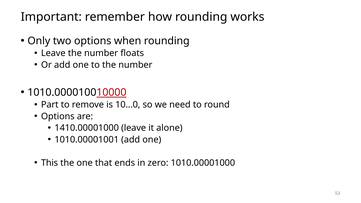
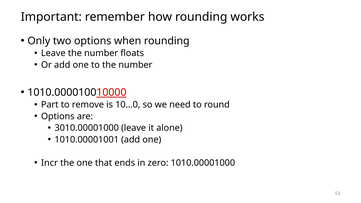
1410.00001000: 1410.00001000 -> 3010.00001000
This: This -> Incr
